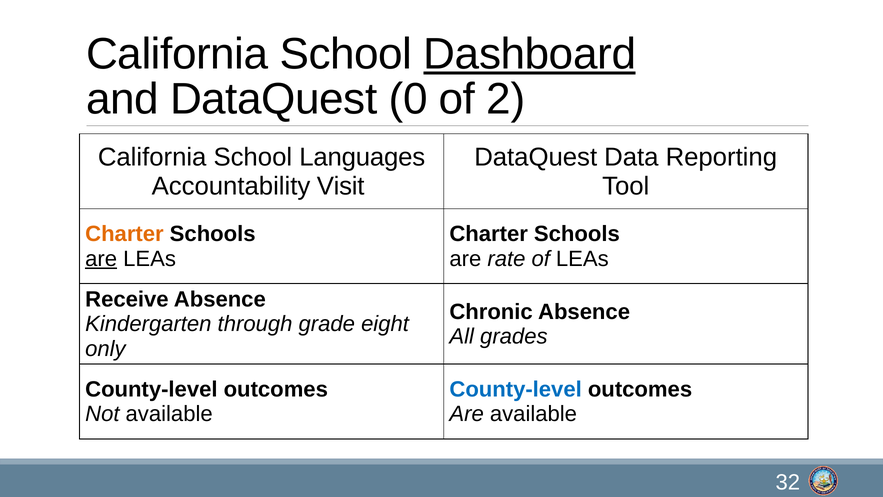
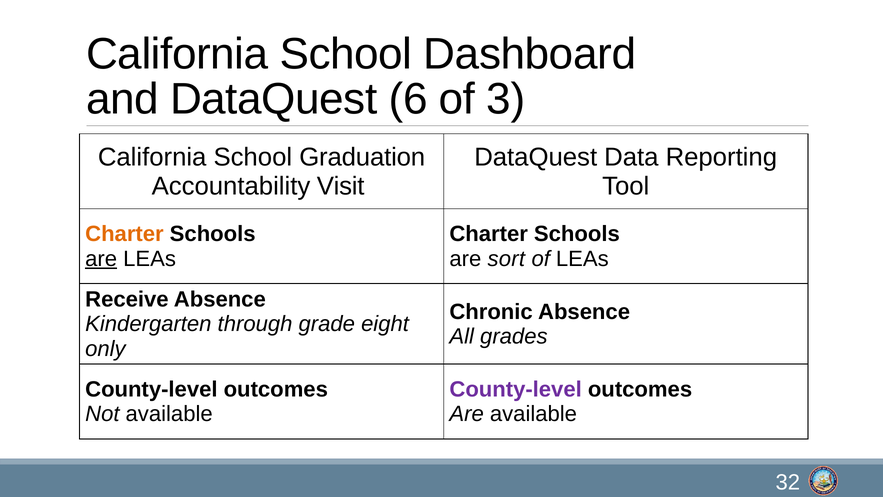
Dashboard underline: present -> none
0: 0 -> 6
2: 2 -> 3
Languages: Languages -> Graduation
rate: rate -> sort
County-level at (516, 389) colour: blue -> purple
